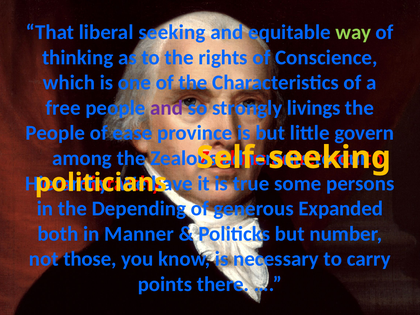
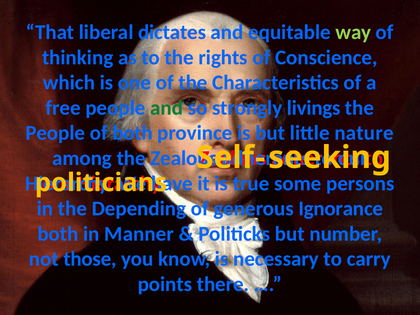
liberal seeking: seeking -> dictates
and at (167, 108) colour: purple -> green
of ease: ease -> both
govern: govern -> nature
Expanded: Expanded -> Ignorance
